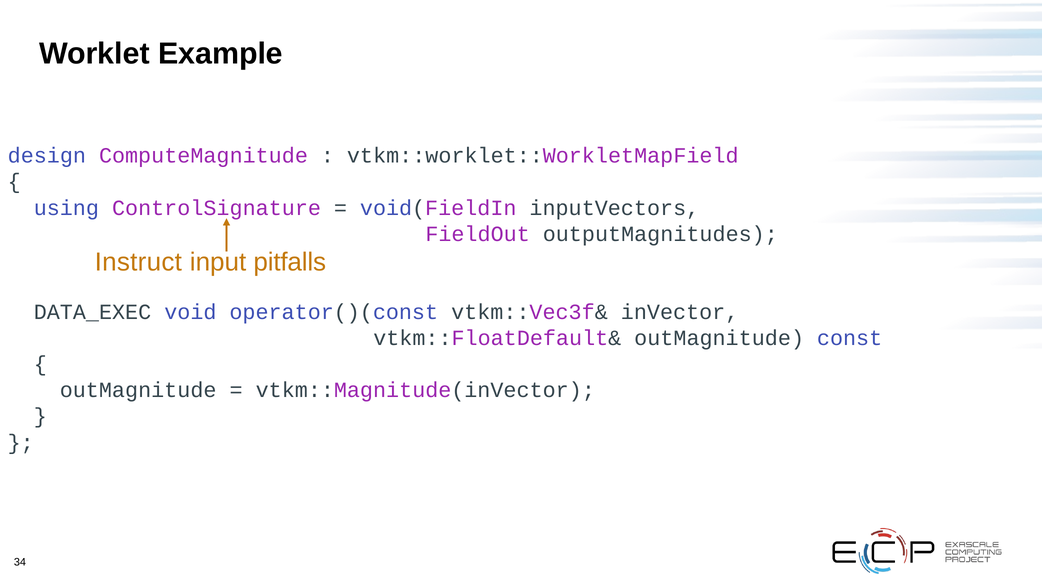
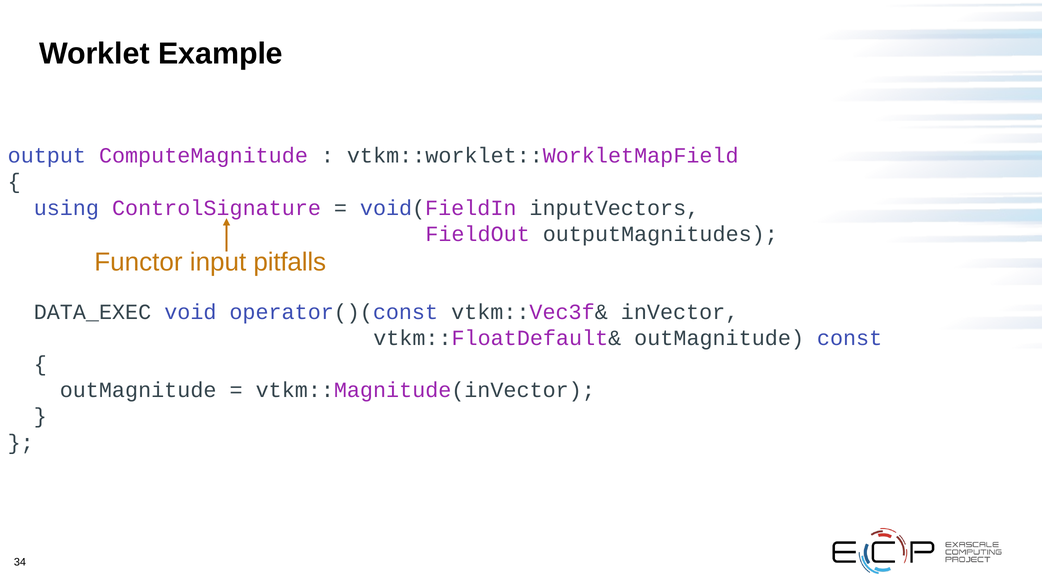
design: design -> output
Instruct: Instruct -> Functor
